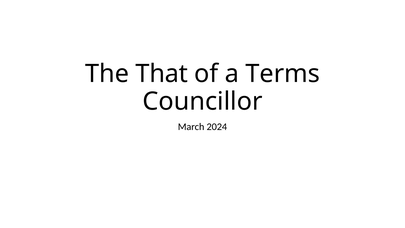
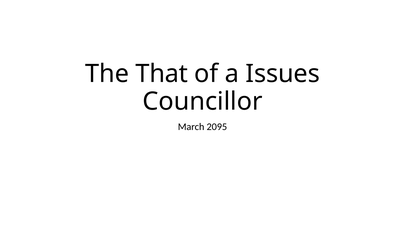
Terms: Terms -> Issues
2024: 2024 -> 2095
